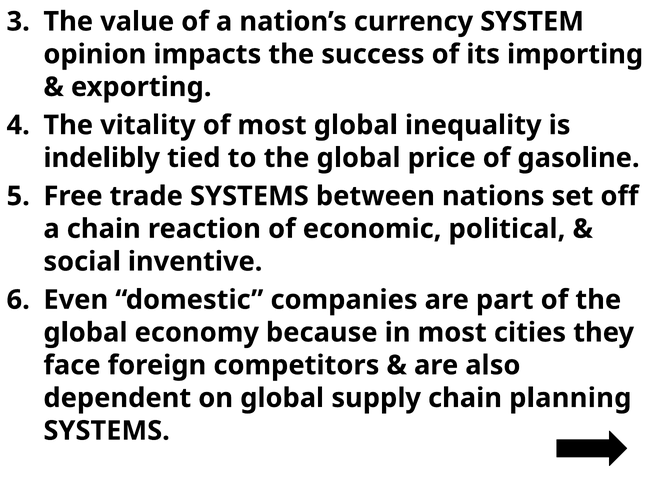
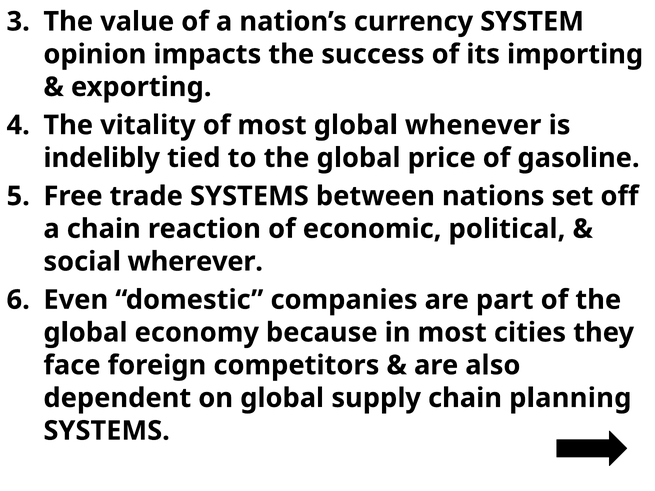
inequality: inequality -> whenever
inventive: inventive -> wherever
